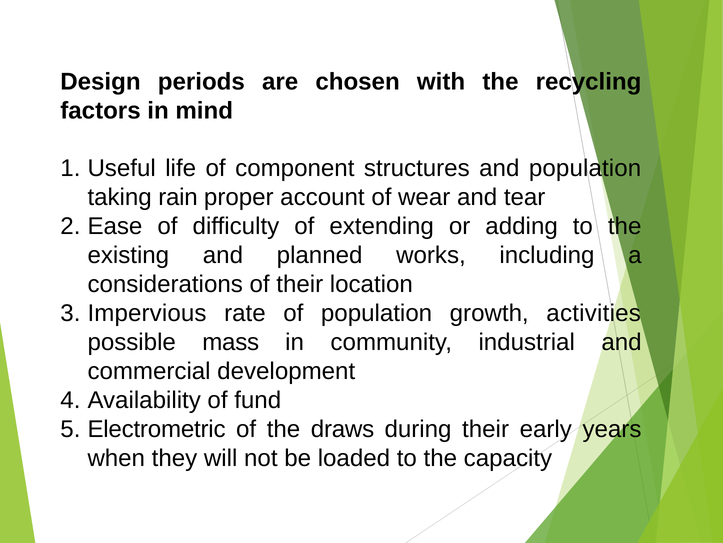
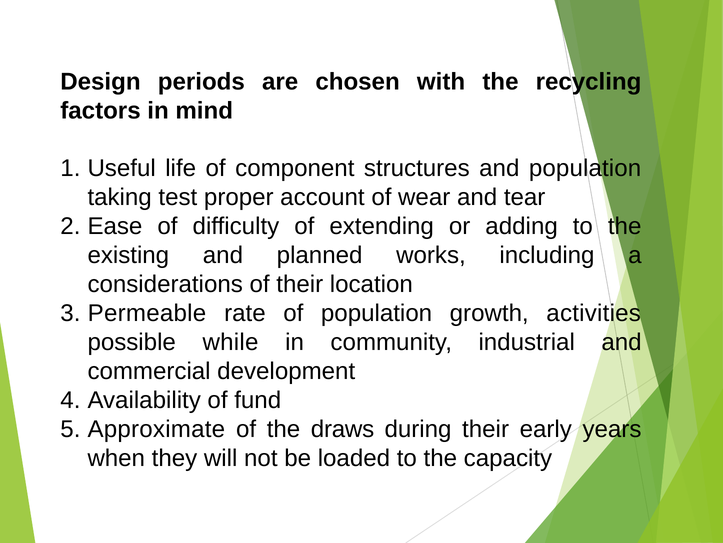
rain: rain -> test
Impervious: Impervious -> Permeable
mass: mass -> while
Electrometric: Electrometric -> Approximate
